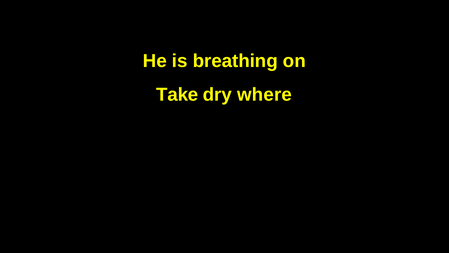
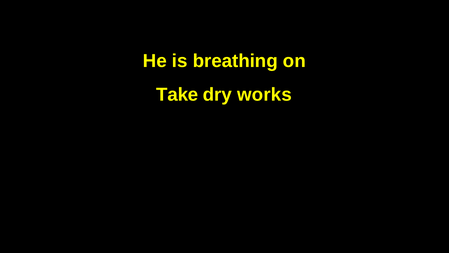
where: where -> works
